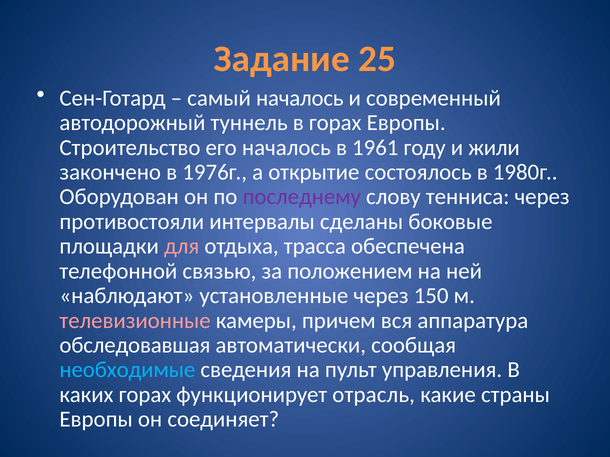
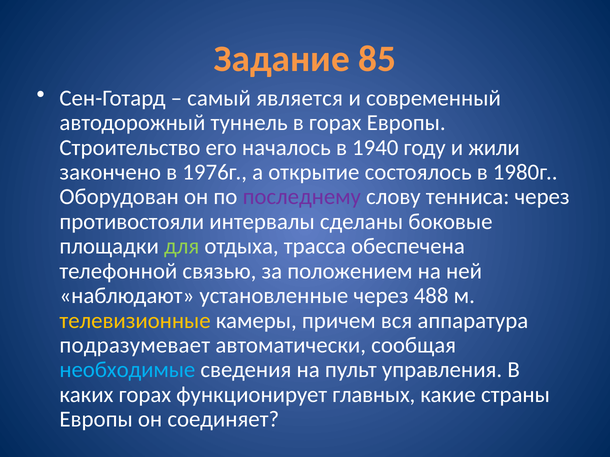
25: 25 -> 85
самый началось: началось -> является
1961: 1961 -> 1940
для colour: pink -> light green
150: 150 -> 488
телевизионные colour: pink -> yellow
обследовавшая: обследовавшая -> подразумевает
отрасль: отрасль -> главных
